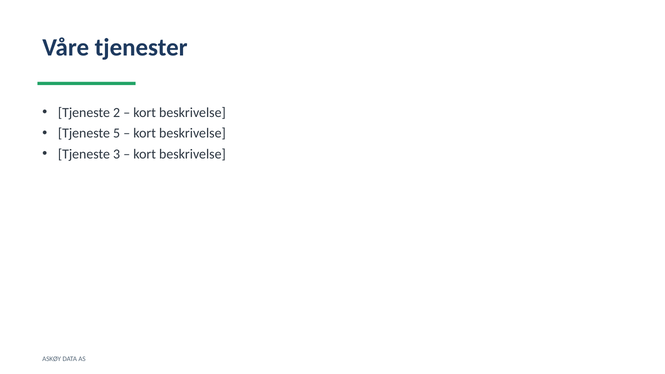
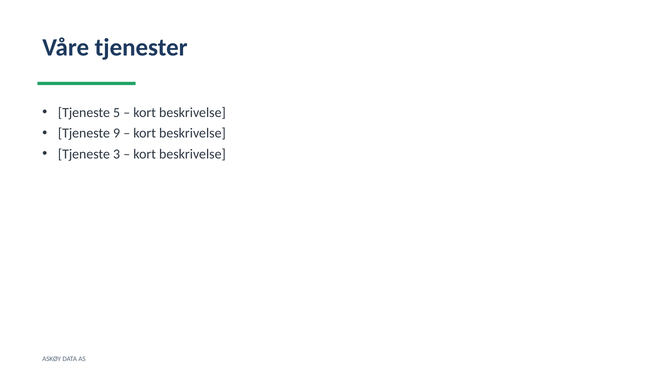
2: 2 -> 5
5: 5 -> 9
